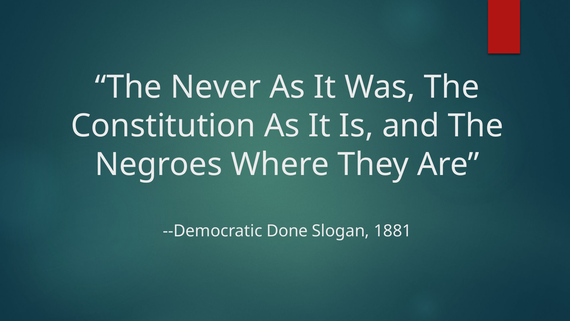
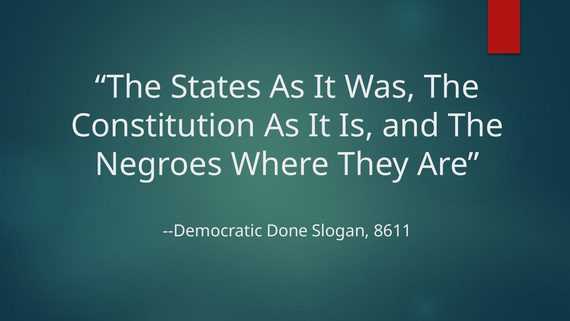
Never: Never -> States
1881: 1881 -> 8611
